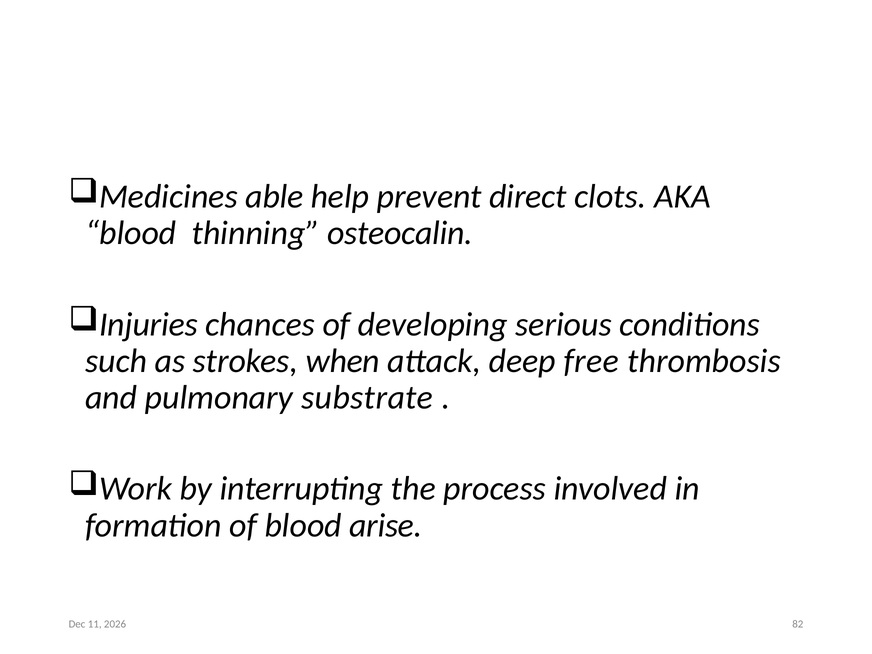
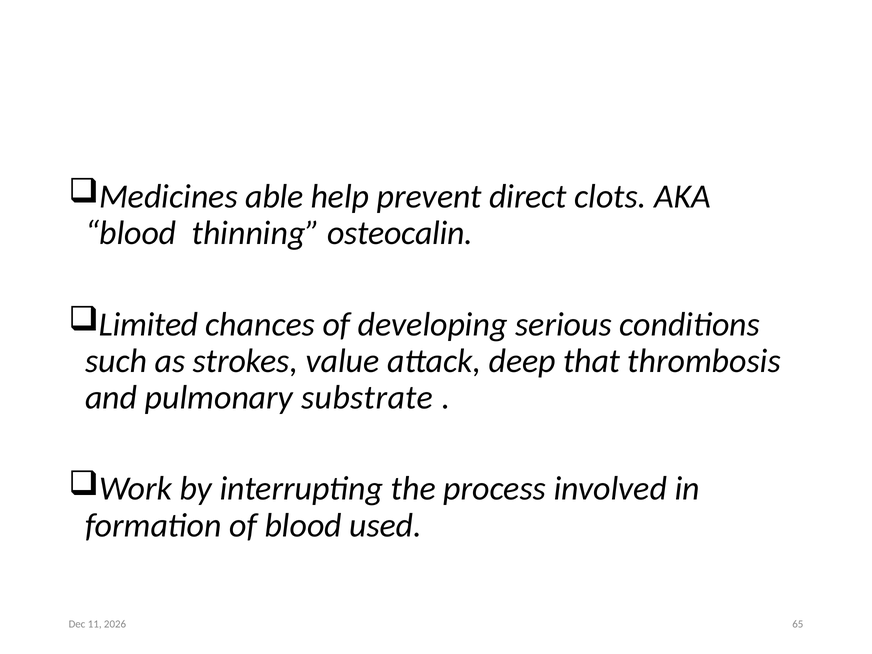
Injuries: Injuries -> Limited
when: when -> value
free: free -> that
arise: arise -> used
82: 82 -> 65
